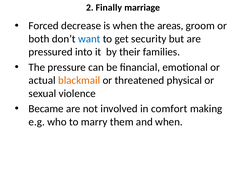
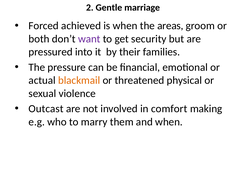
Finally: Finally -> Gentle
decrease: decrease -> achieved
want colour: blue -> purple
Became: Became -> Outcast
